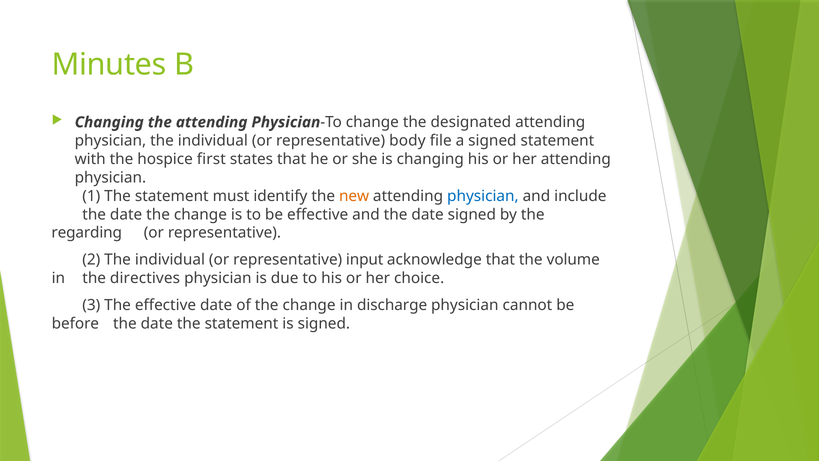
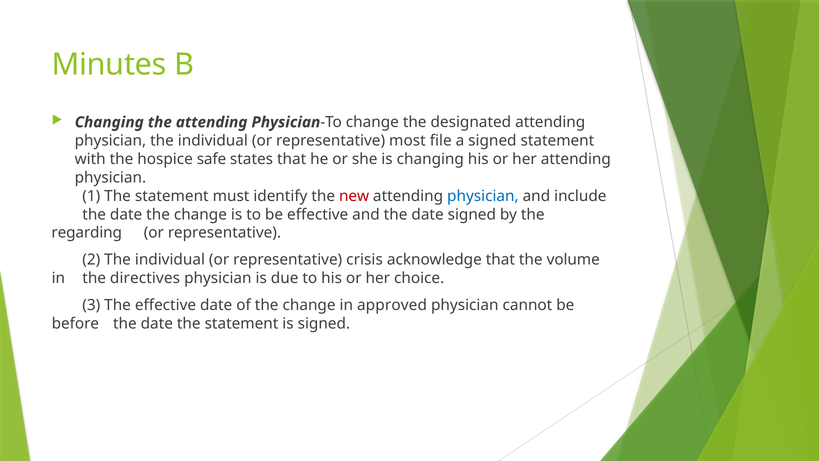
body: body -> most
first: first -> safe
new colour: orange -> red
input: input -> crisis
discharge: discharge -> approved
